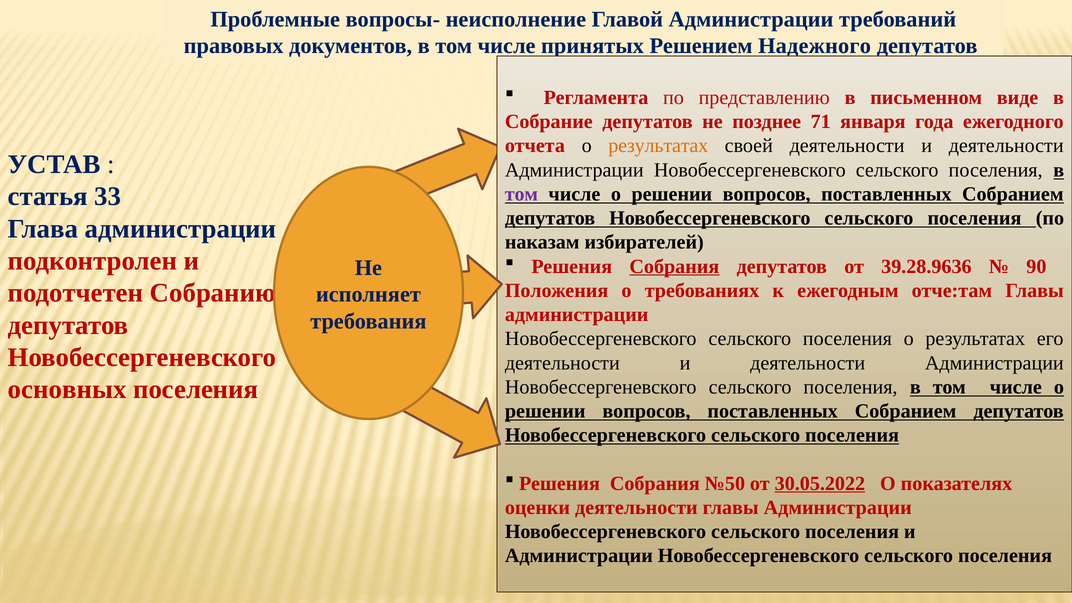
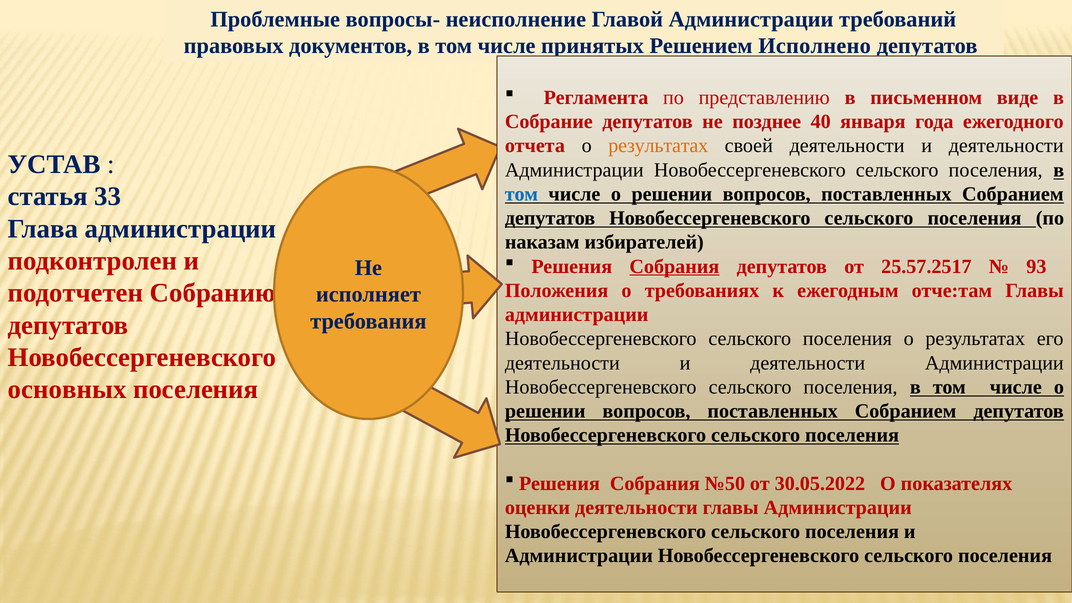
Надежного: Надежного -> Исполнено
71: 71 -> 40
том at (521, 194) colour: purple -> blue
39.28.9636: 39.28.9636 -> 25.57.2517
90: 90 -> 93
30.05.2022 underline: present -> none
